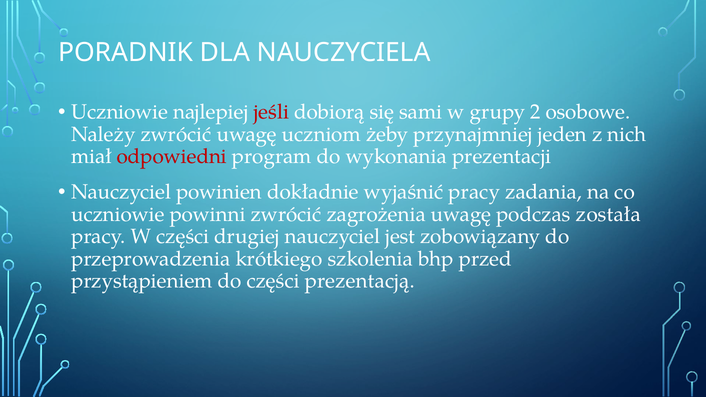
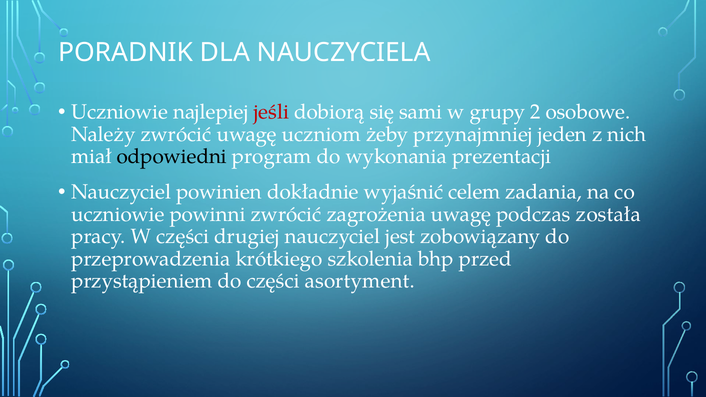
odpowiedni colour: red -> black
wyjaśnić pracy: pracy -> celem
prezentacją: prezentacją -> asortyment
